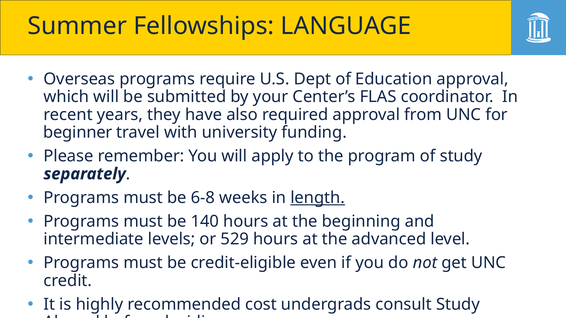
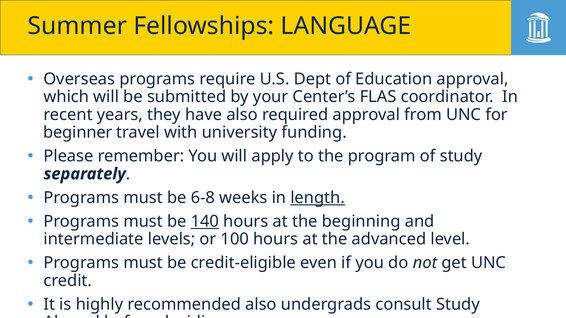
140 underline: none -> present
529: 529 -> 100
recommended cost: cost -> also
